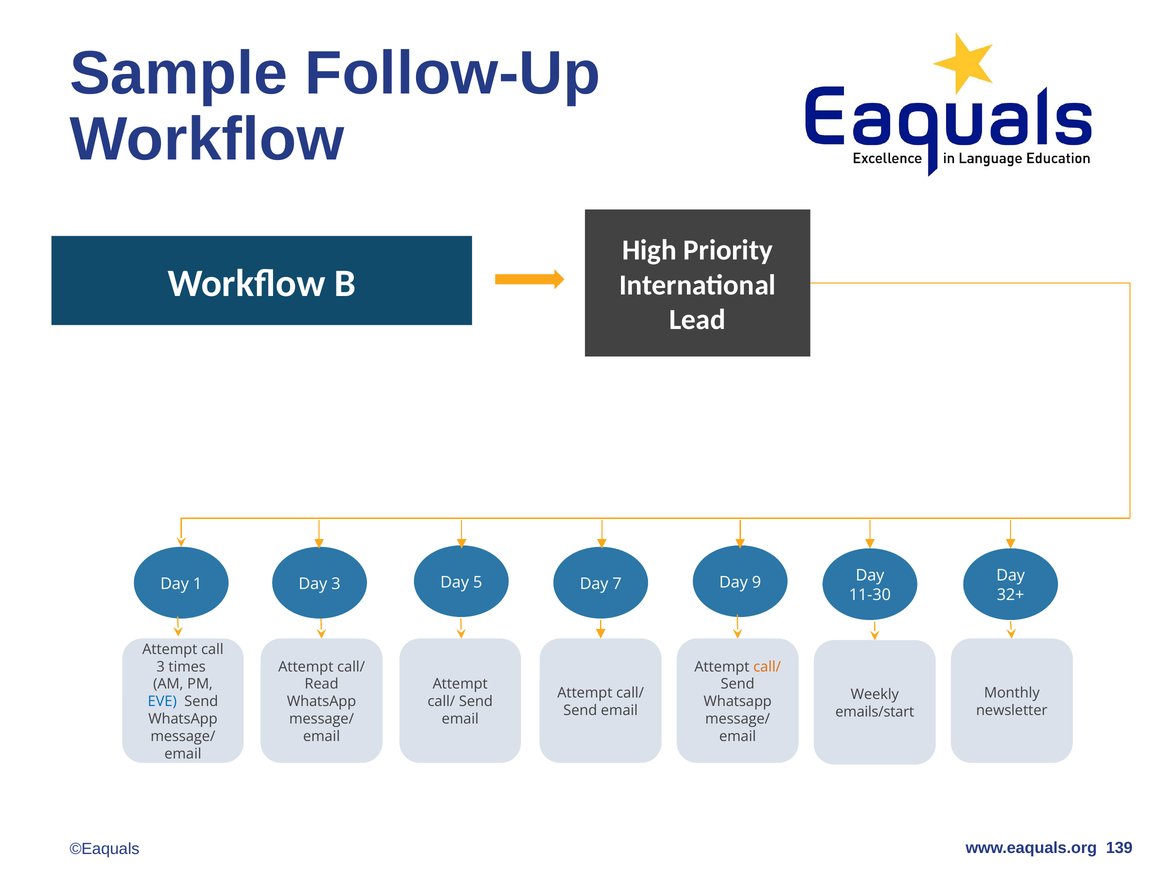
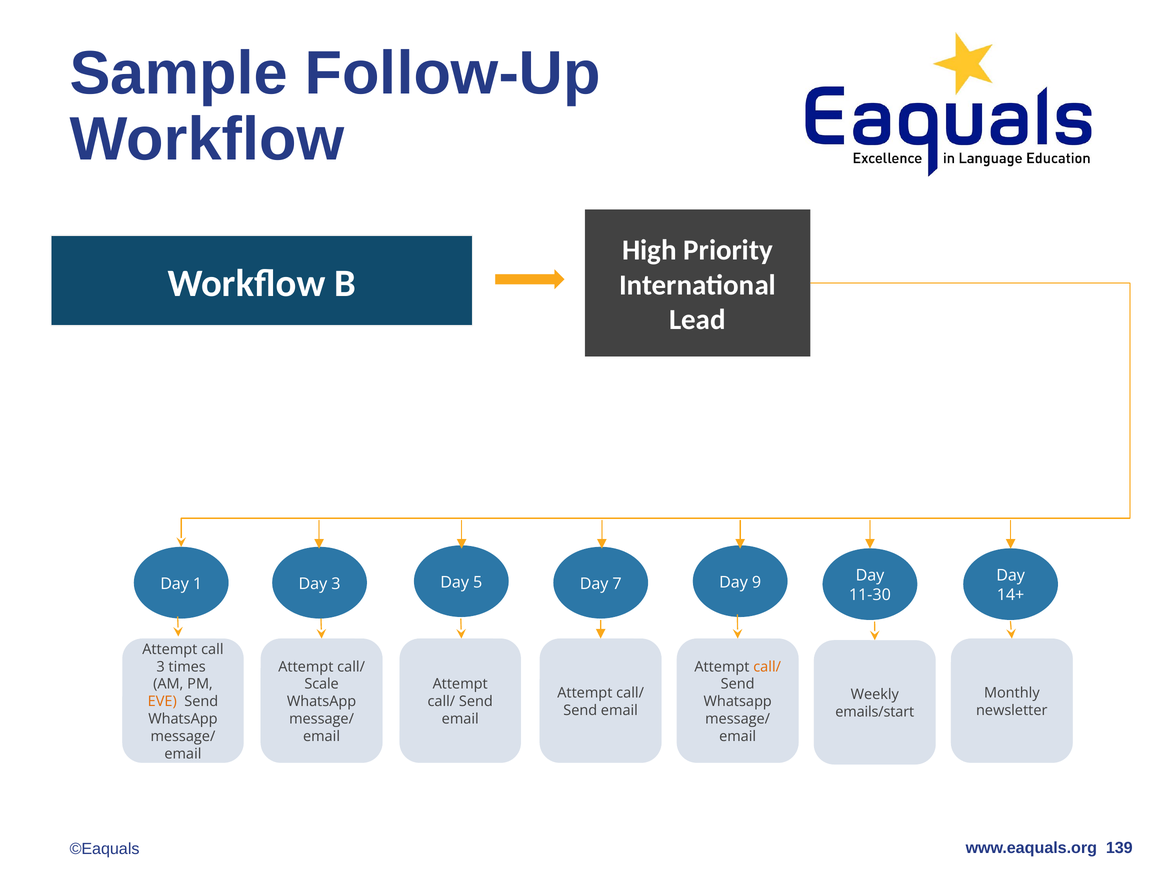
32+: 32+ -> 14+
Read: Read -> Scale
EVE colour: blue -> orange
